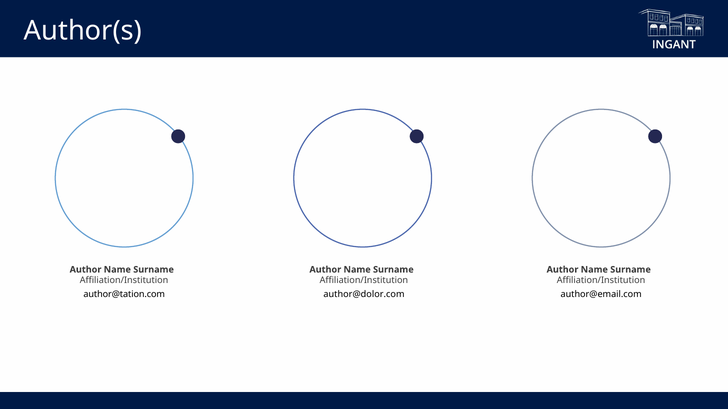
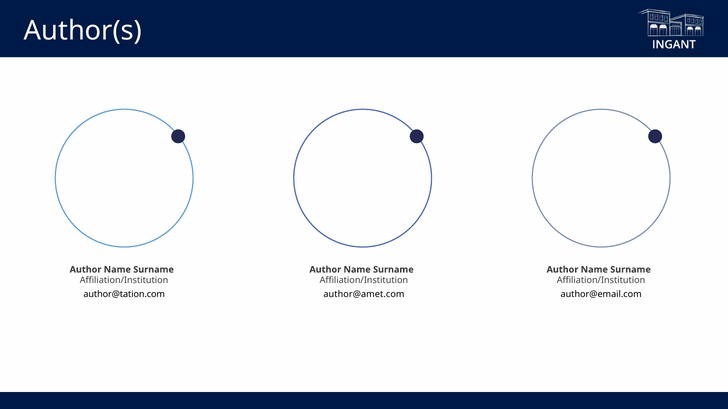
author@dolor.com: author@dolor.com -> author@amet.com
